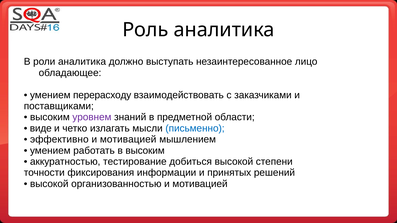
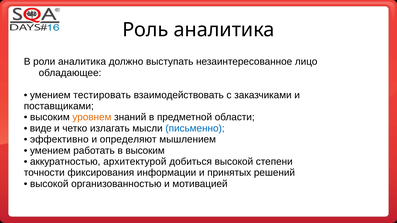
перерасходу: перерасходу -> тестировать
уровнем colour: purple -> orange
мотивацией at (128, 140): мотивацией -> определяют
тестирование: тестирование -> архитектурой
